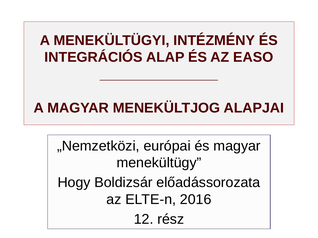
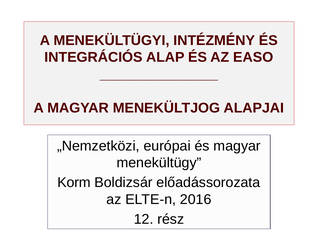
Hogy: Hogy -> Korm
